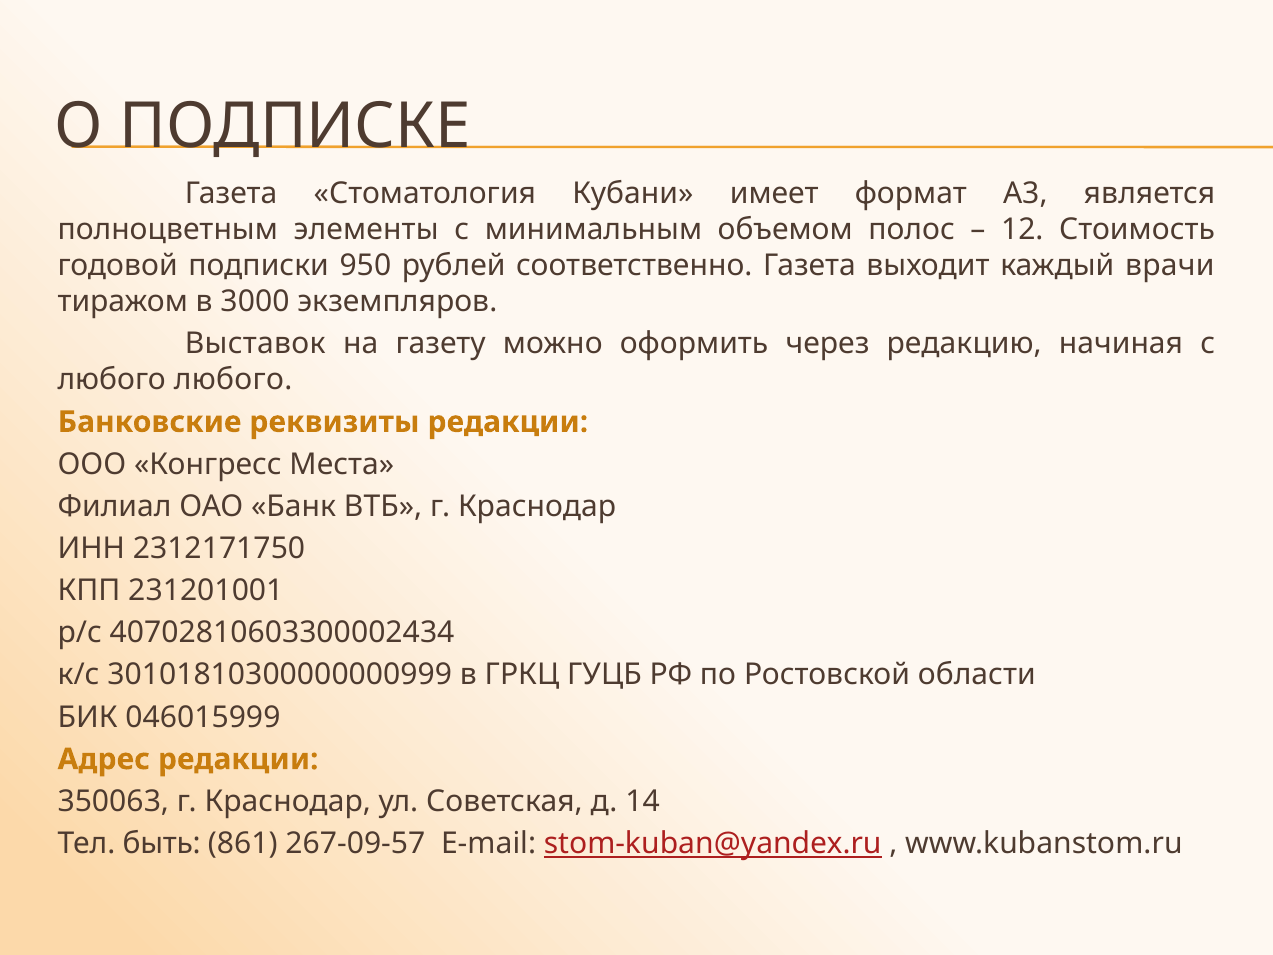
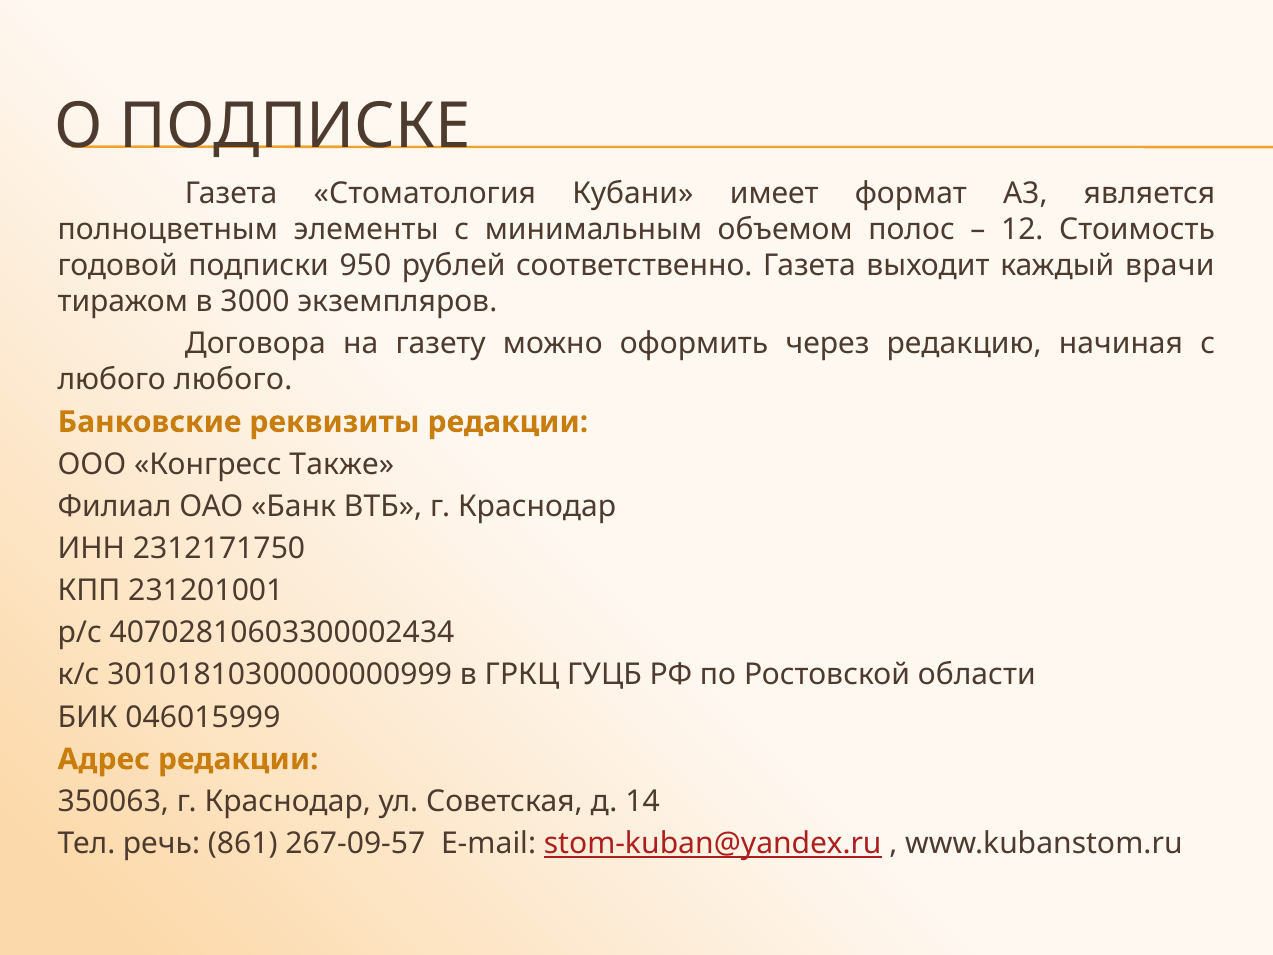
Выставок: Выставок -> Договора
Места: Места -> Также
быть: быть -> речь
